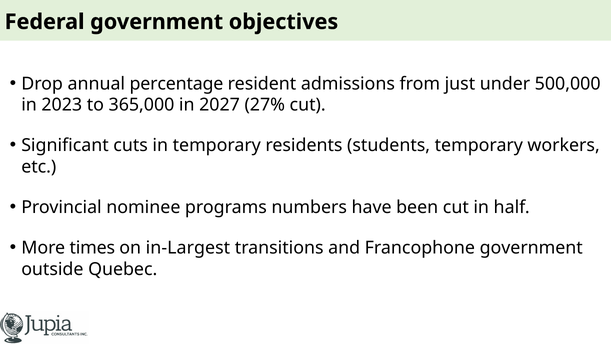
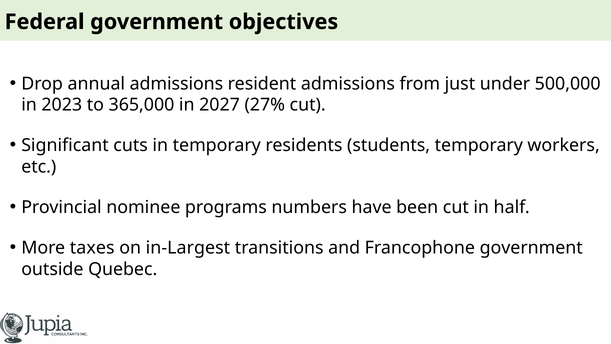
annual percentage: percentage -> admissions
times: times -> taxes
